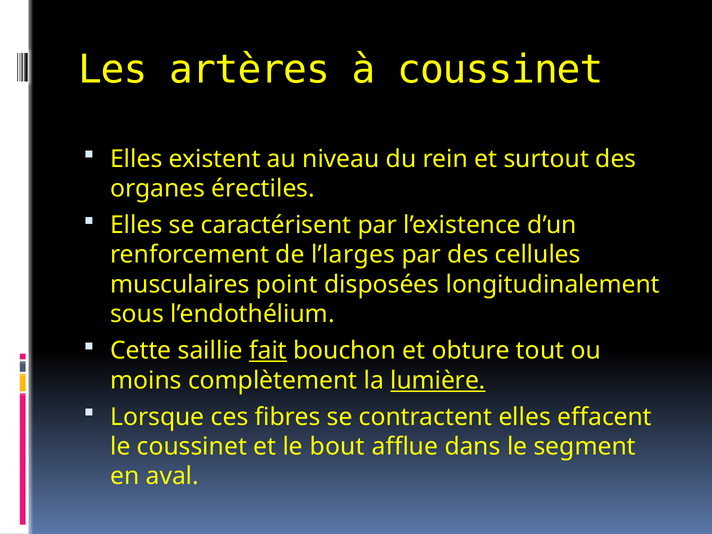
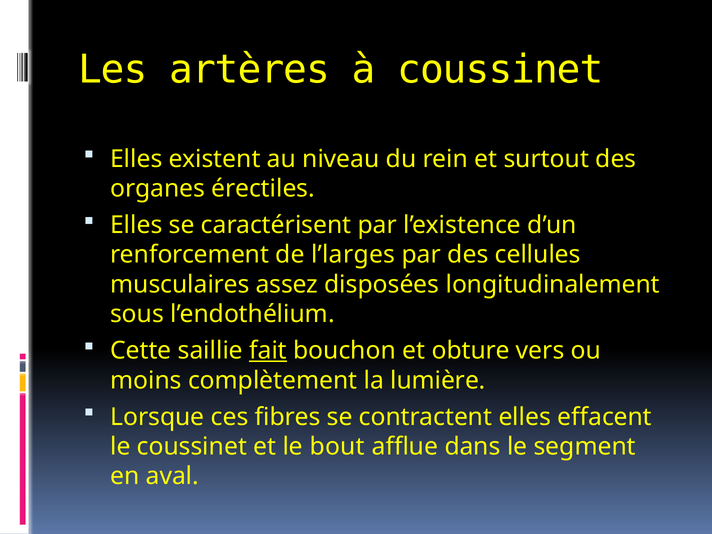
point: point -> assez
tout: tout -> vers
lumière underline: present -> none
